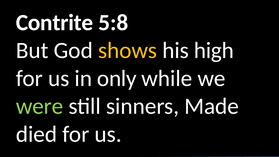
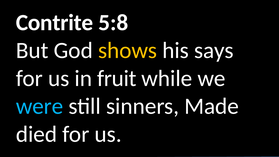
high: high -> says
only: only -> fruit
were colour: light green -> light blue
